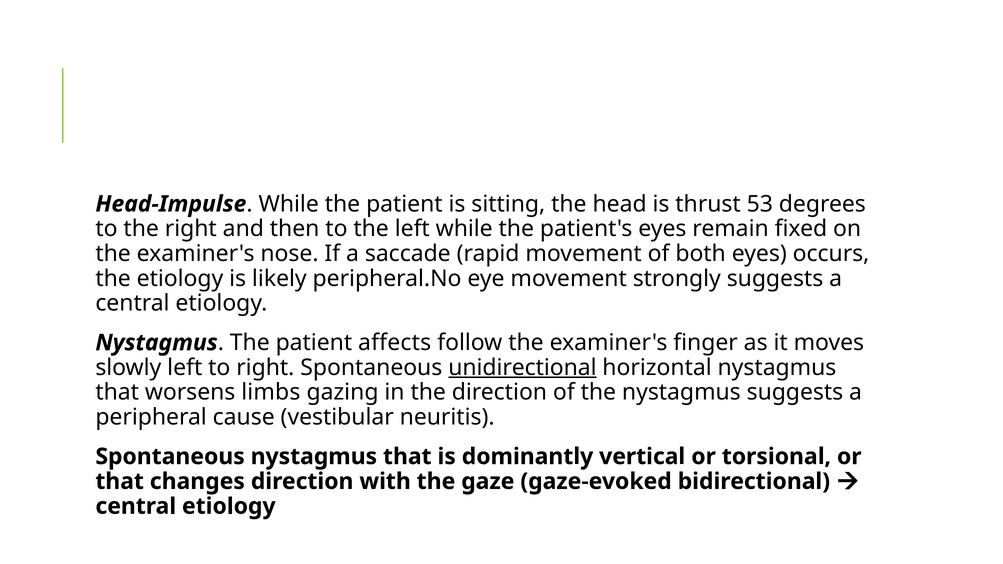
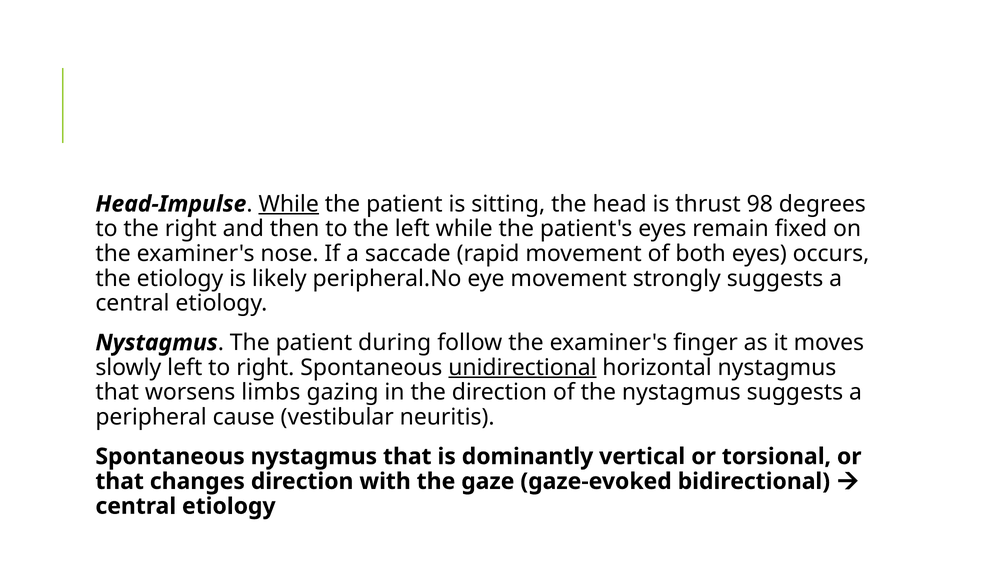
While at (289, 204) underline: none -> present
53: 53 -> 98
affects: affects -> during
